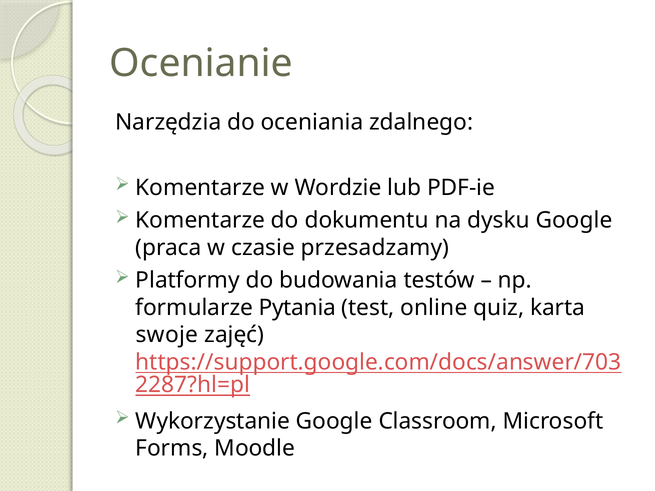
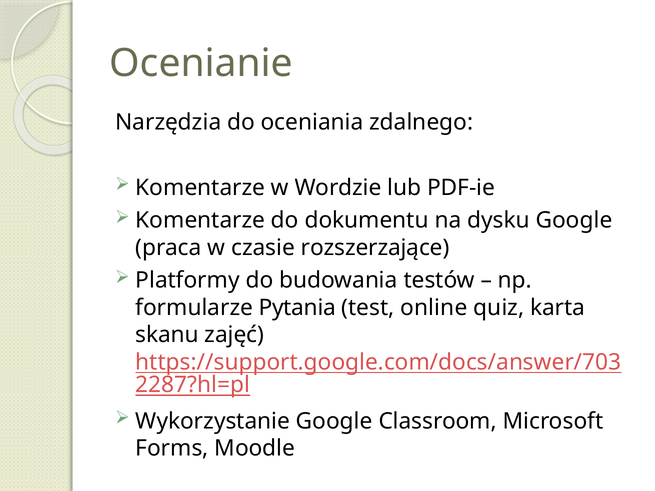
przesadzamy: przesadzamy -> rozszerzające
swoje: swoje -> skanu
